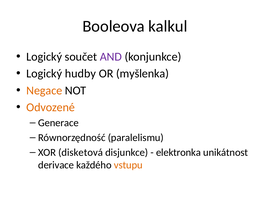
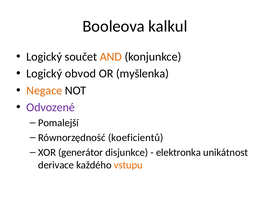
AND colour: purple -> orange
hudby: hudby -> obvod
Odvozené colour: orange -> purple
Generace: Generace -> Pomalejší
paralelismu: paralelismu -> koeficientů
disketová: disketová -> generátor
